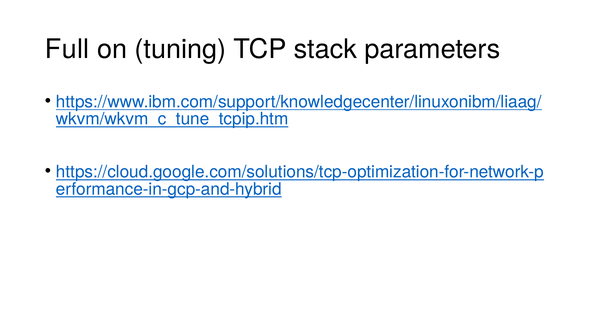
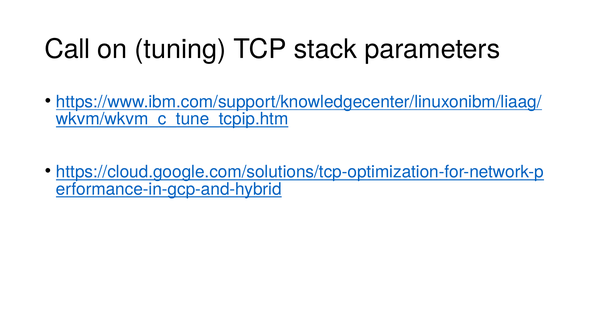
Full: Full -> Call
